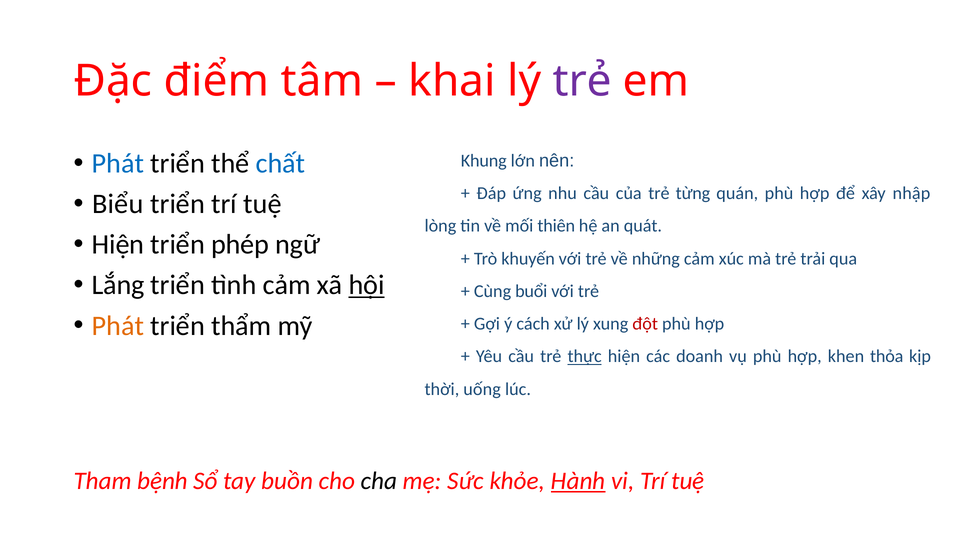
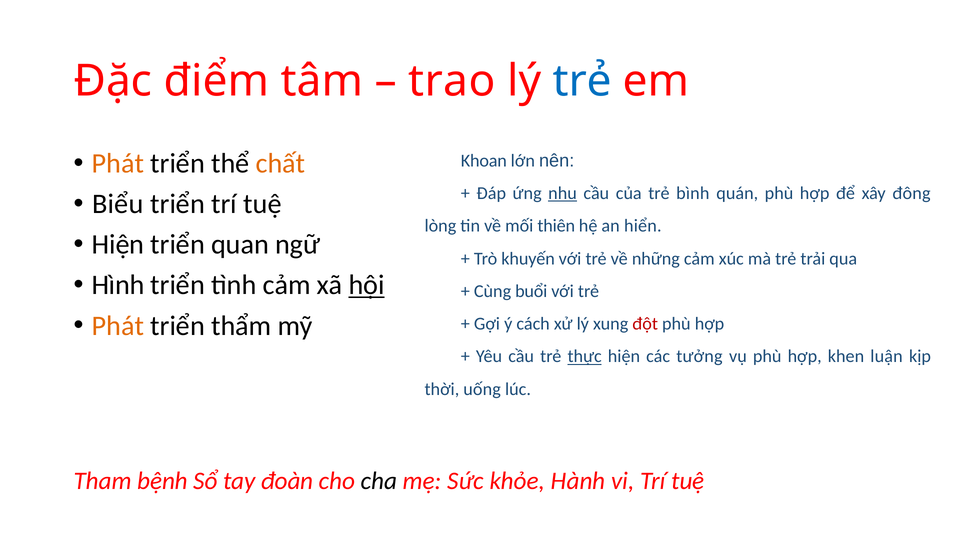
khai: khai -> trao
trẻ at (582, 81) colour: purple -> blue
Phát at (118, 164) colour: blue -> orange
chất colour: blue -> orange
Khung: Khung -> Khoan
nhu underline: none -> present
từng: từng -> bình
nhập: nhập -> đông
quát: quát -> hiển
phép: phép -> quan
Lắng: Lắng -> Hình
doanh: doanh -> tưởng
thỏa: thỏa -> luận
buồn: buồn -> đoàn
Hành underline: present -> none
